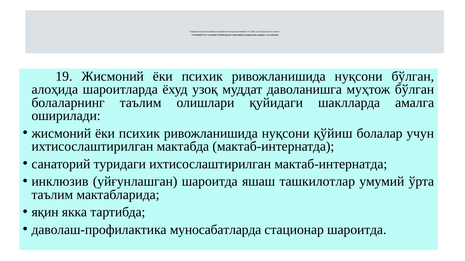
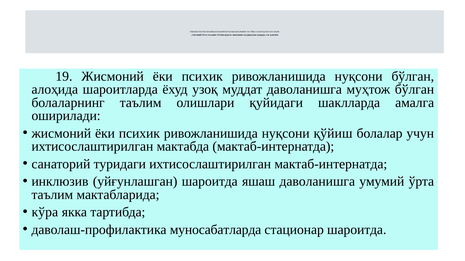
яшаш ташкилотлар: ташкилотлар -> даволанишга
яқин: яқин -> кўра
